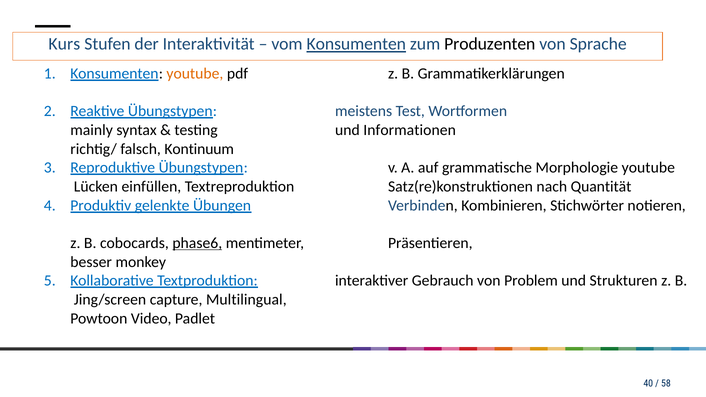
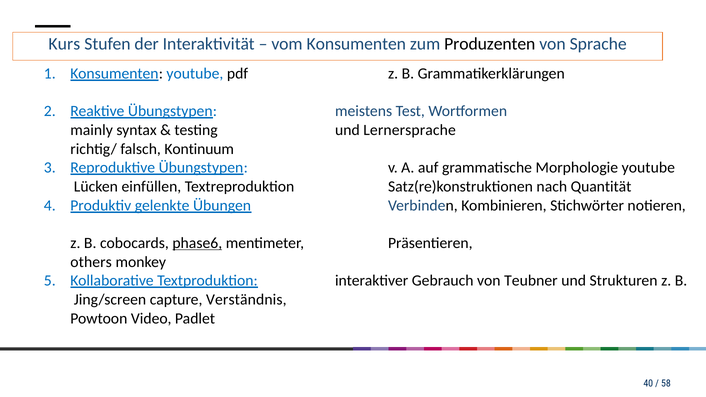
Konsumenten at (356, 44) underline: present -> none
youtube at (195, 74) colour: orange -> blue
Informationen: Informationen -> Lernersprache
besser: besser -> others
Problem: Problem -> Teubner
Multilingual: Multilingual -> Verständnis
